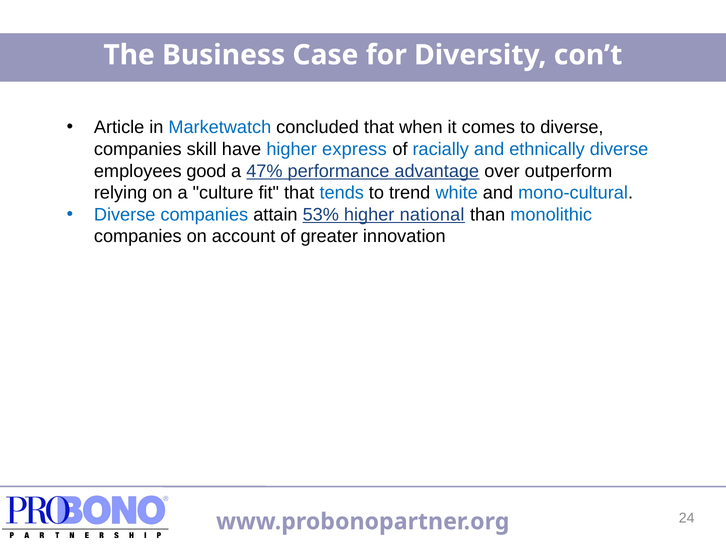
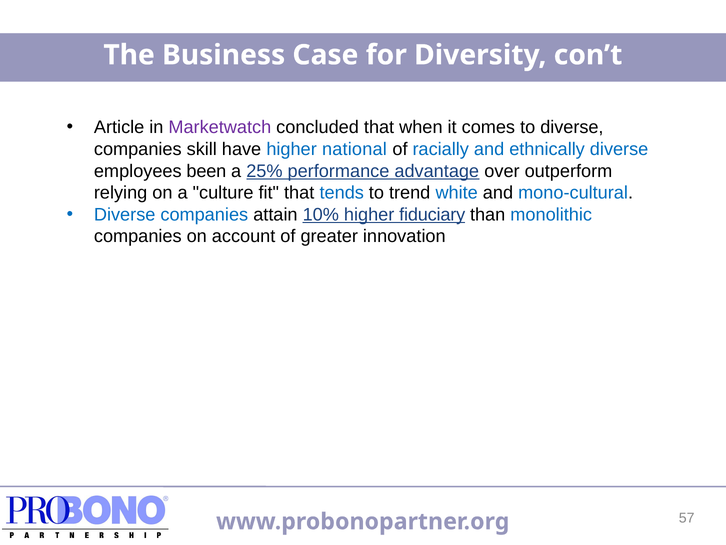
Marketwatch colour: blue -> purple
express: express -> national
good: good -> been
47%: 47% -> 25%
53%: 53% -> 10%
national: national -> fiduciary
24: 24 -> 57
